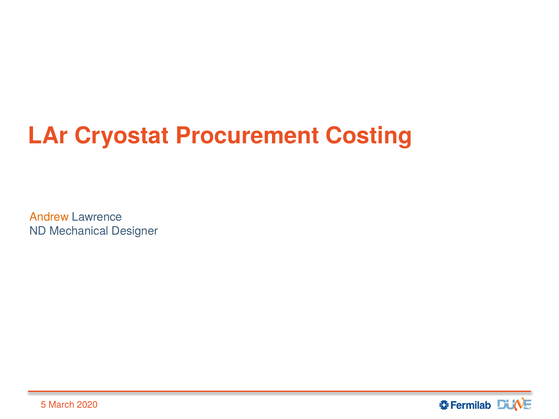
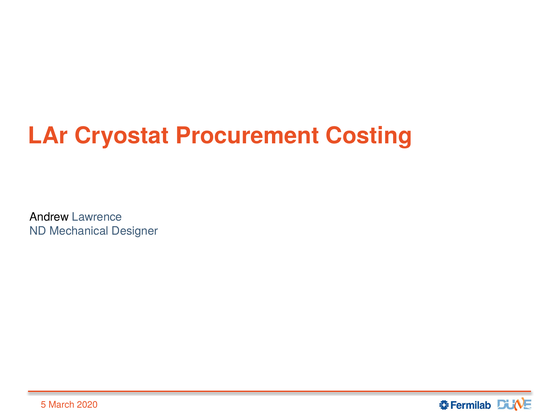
Andrew colour: orange -> black
